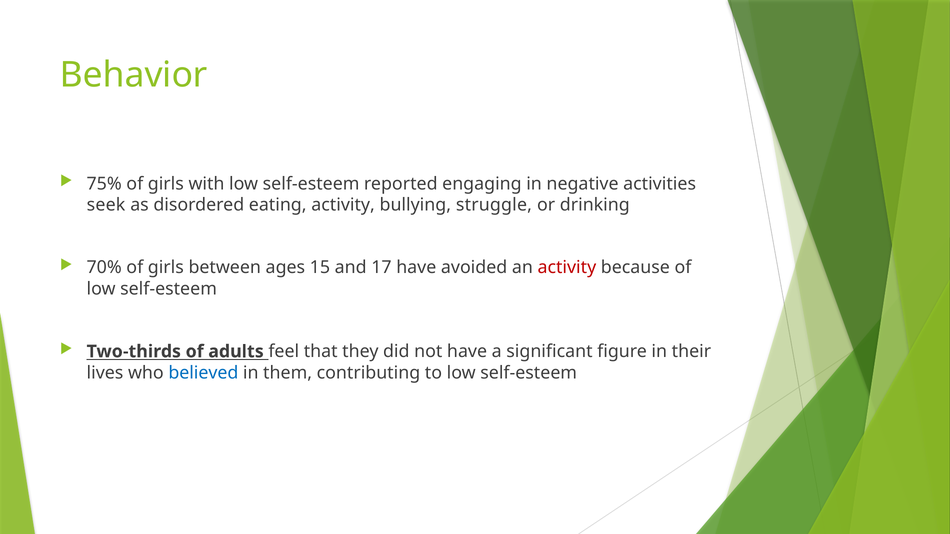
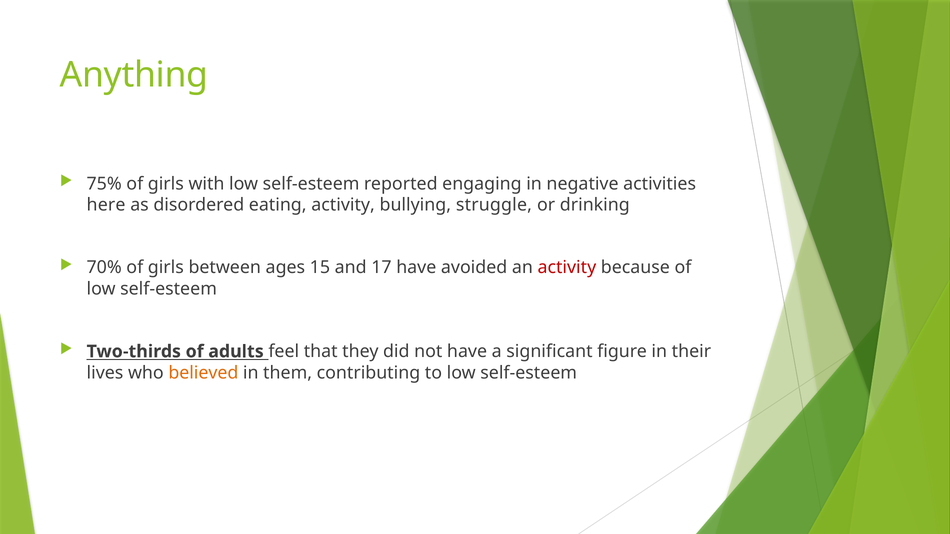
Behavior: Behavior -> Anything
seek: seek -> here
believed colour: blue -> orange
